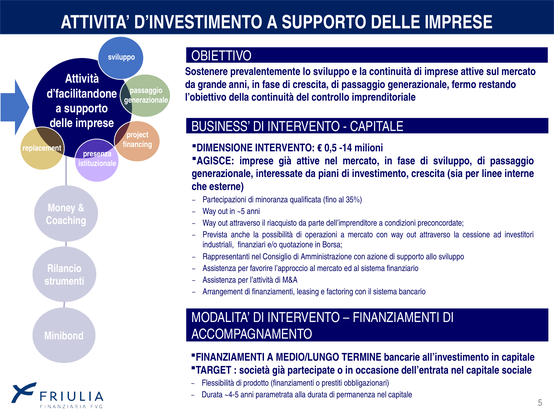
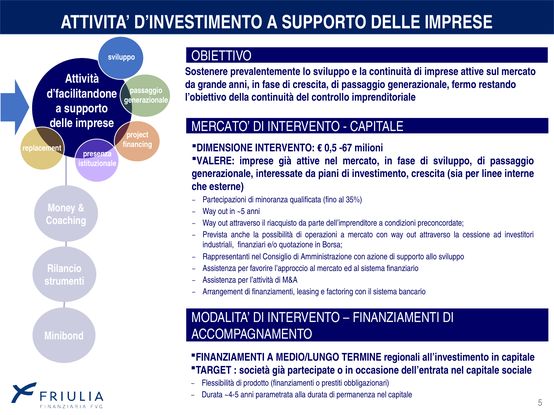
BUSINESS at (221, 127): BUSINESS -> MERCATO
-14: -14 -> -67
AGISCE: AGISCE -> VALERE
bancarie: bancarie -> regionali
